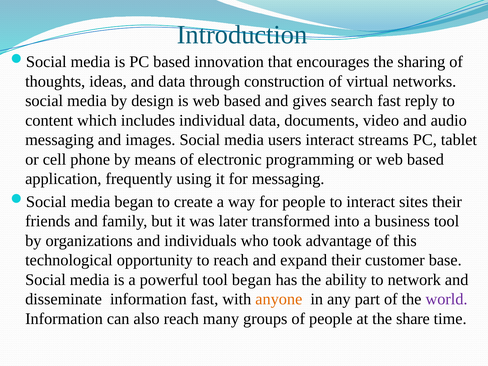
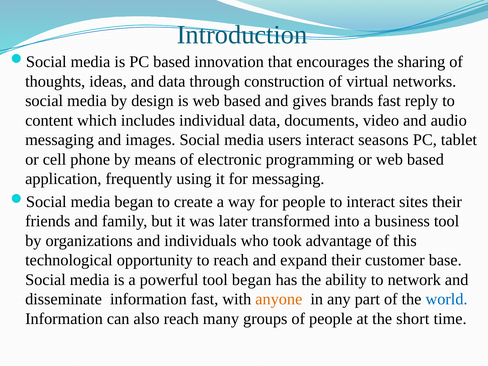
search: search -> brands
streams: streams -> seasons
world colour: purple -> blue
share: share -> short
